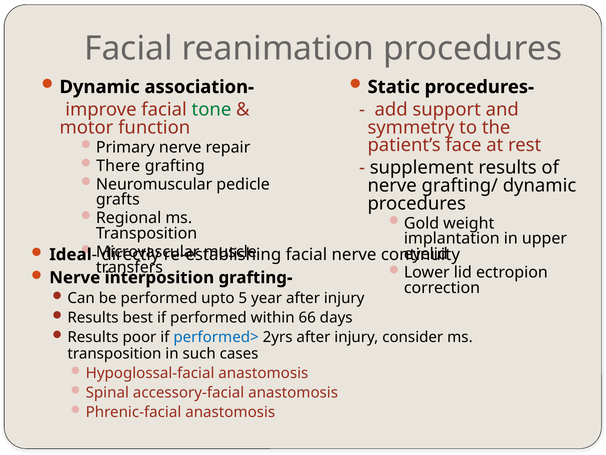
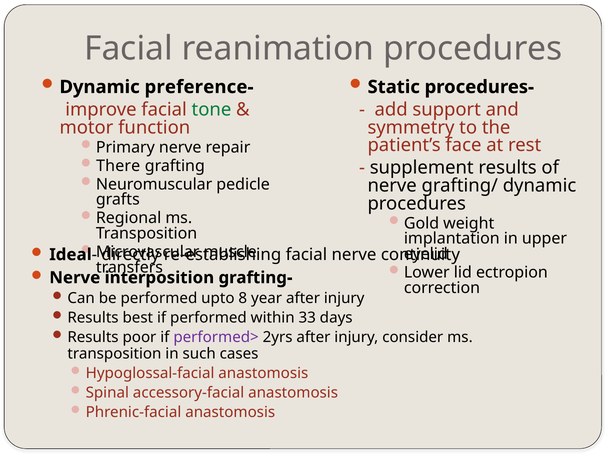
association-: association- -> preference-
5: 5 -> 8
66: 66 -> 33
performed> colour: blue -> purple
